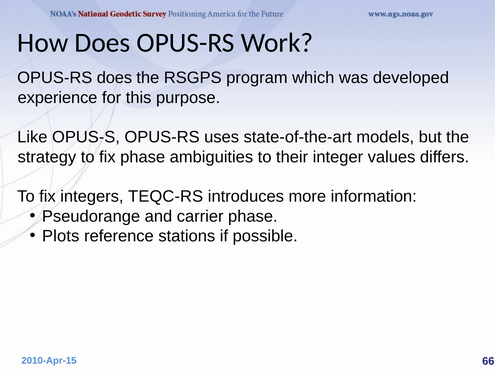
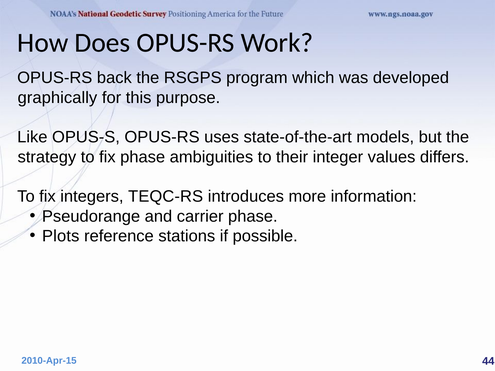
OPUS-RS does: does -> back
experience: experience -> graphically
66: 66 -> 44
